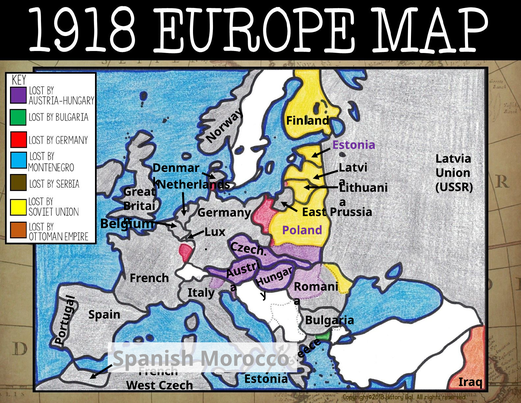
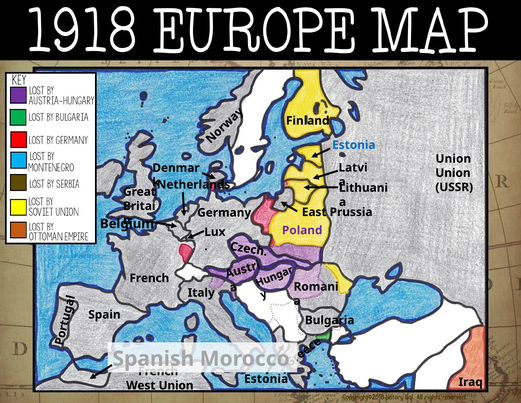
Estonia at (354, 145) colour: purple -> blue
Latvia at (453, 159): Latvia -> Union
West Czech: Czech -> Union
